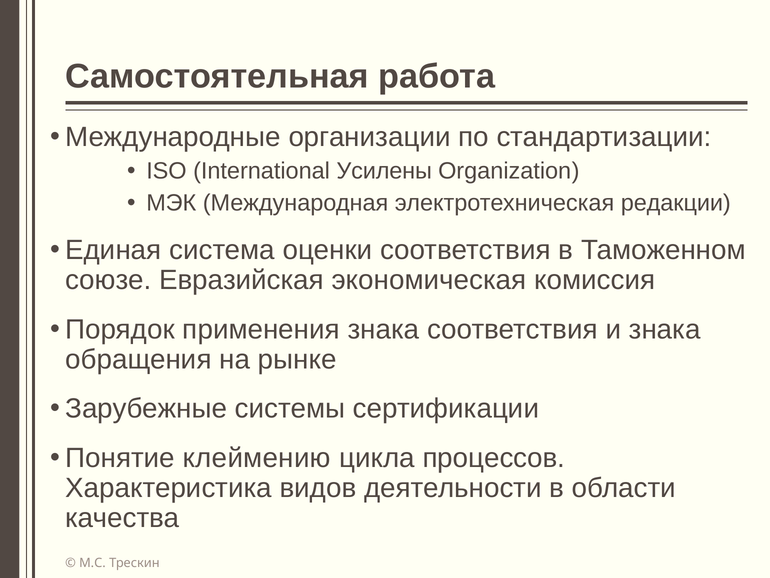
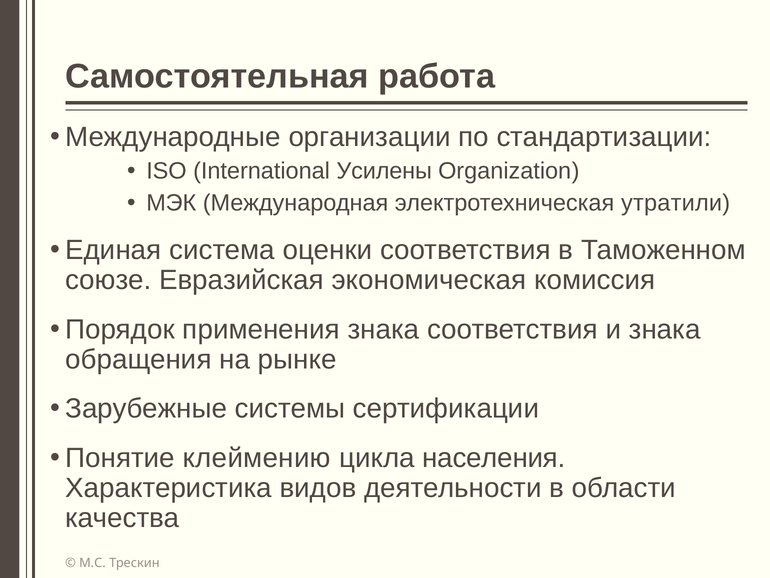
редакции: редакции -> утратили
процессов: процессов -> населения
